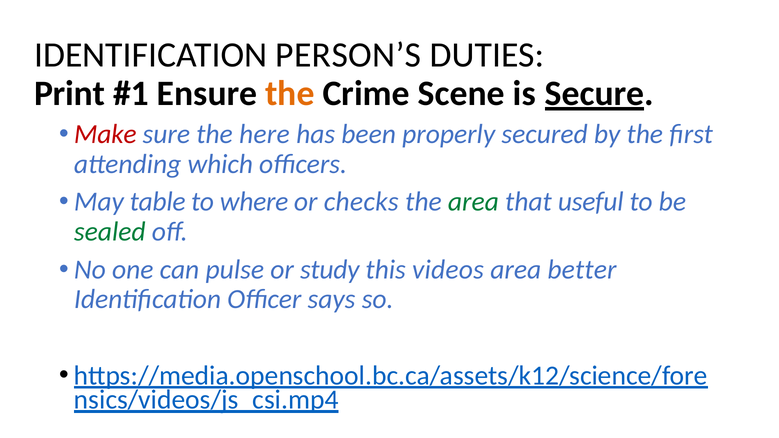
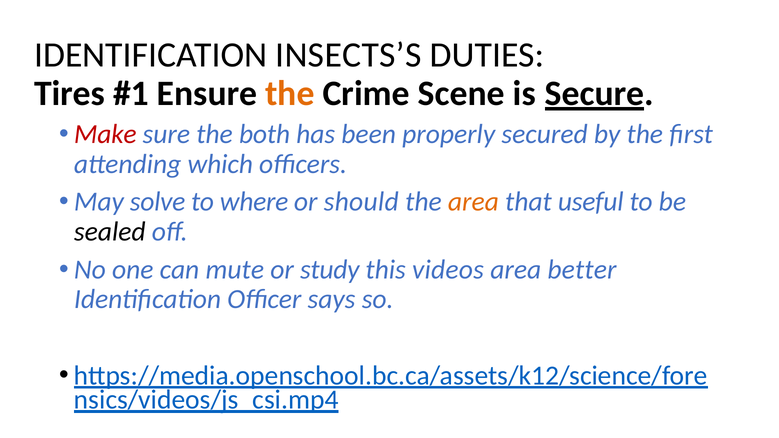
PERSON’S: PERSON’S -> INSECTS’S
Print: Print -> Tires
here: here -> both
table: table -> solve
checks: checks -> should
area at (473, 202) colour: green -> orange
sealed colour: green -> black
pulse: pulse -> mute
